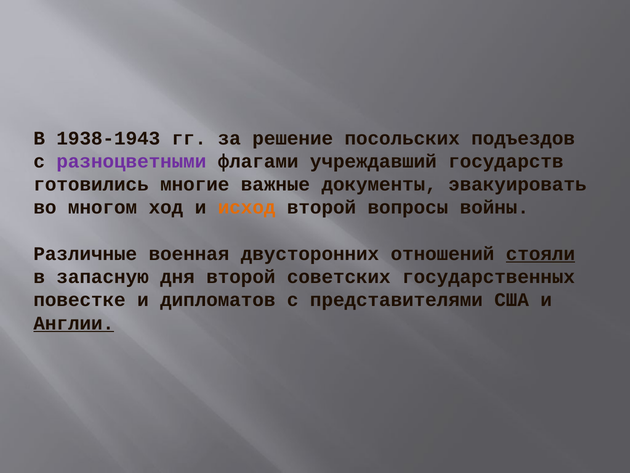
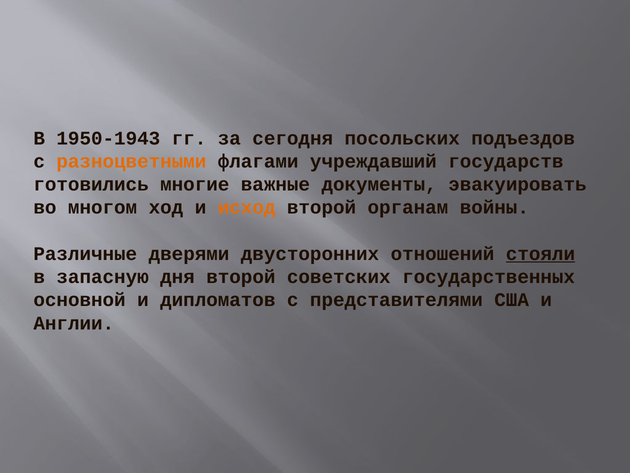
1938-1943: 1938-1943 -> 1950-1943
решение: решение -> сегодня
разноцветными colour: purple -> orange
вопросы: вопросы -> органам
военная: военная -> дверями
повестке: повестке -> основной
Англии underline: present -> none
